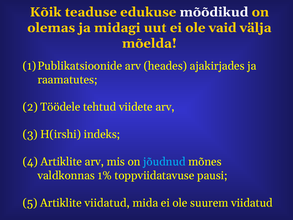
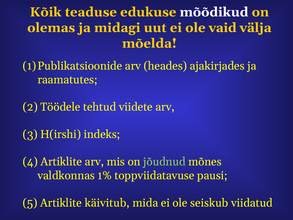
jõudnud colour: light blue -> light green
Artiklite viidatud: viidatud -> käivitub
suurem: suurem -> seiskub
